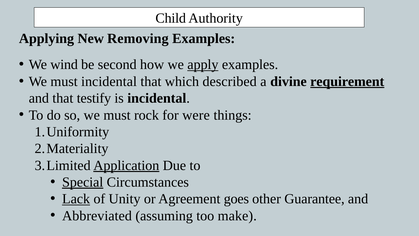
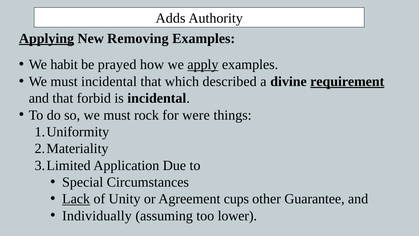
Child: Child -> Adds
Applying underline: none -> present
wind: wind -> habit
second: second -> prayed
testify: testify -> forbid
Application underline: present -> none
Special underline: present -> none
goes: goes -> cups
Abbreviated: Abbreviated -> Individually
make: make -> lower
